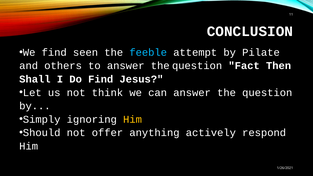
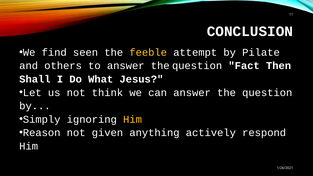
feeble colour: light blue -> yellow
Do Find: Find -> What
Should: Should -> Reason
offer: offer -> given
